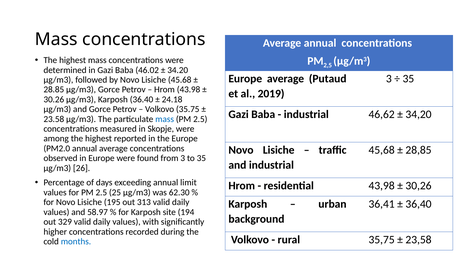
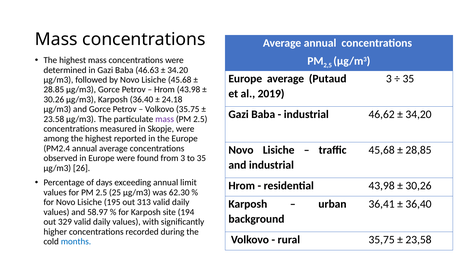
46.02: 46.02 -> 46.63
mass at (165, 119) colour: blue -> purple
PM2.0: PM2.0 -> PM2.4
